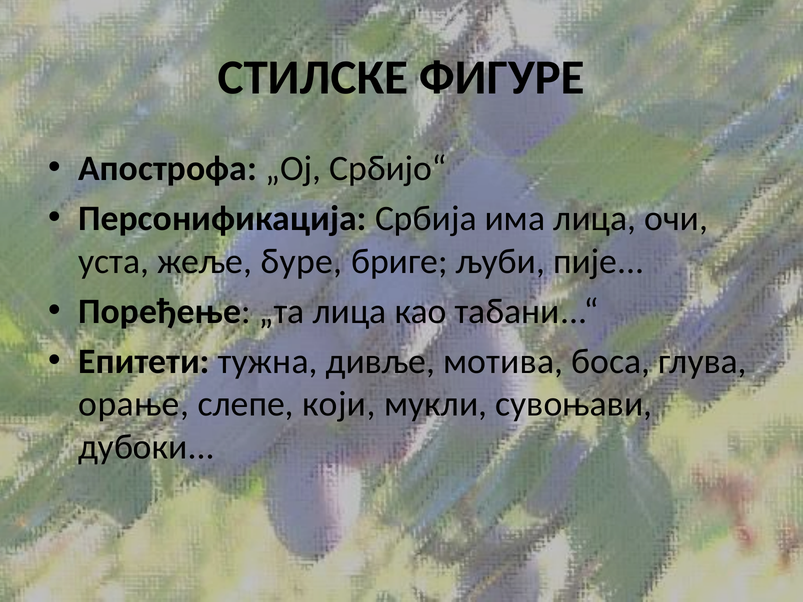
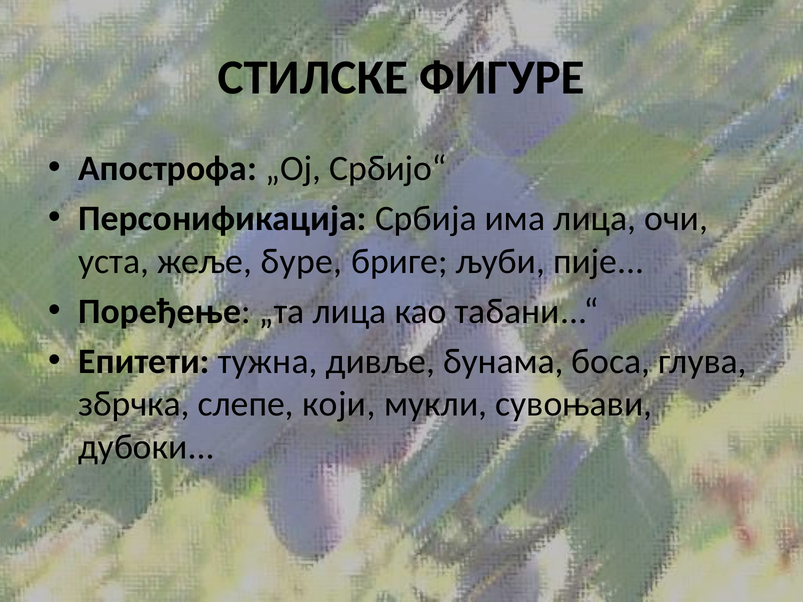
мотива: мотива -> бунама
орање: орање -> збрчка
